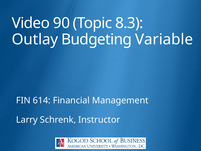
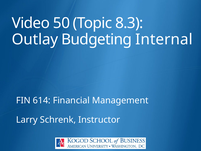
90: 90 -> 50
Variable: Variable -> Internal
